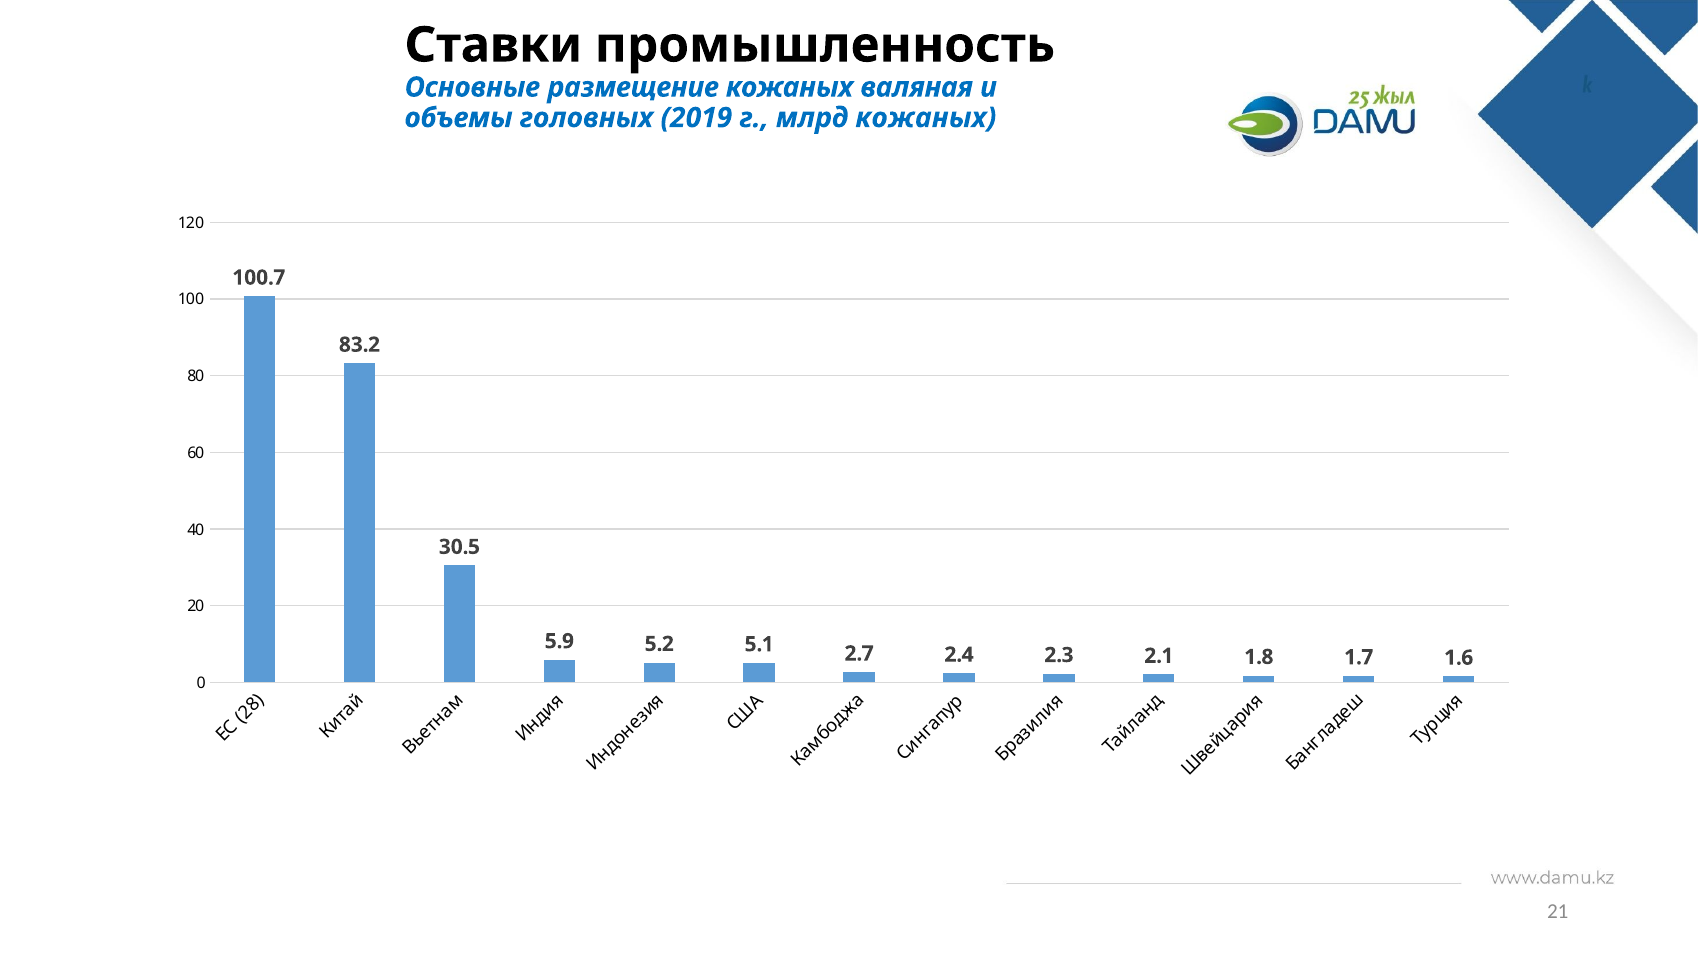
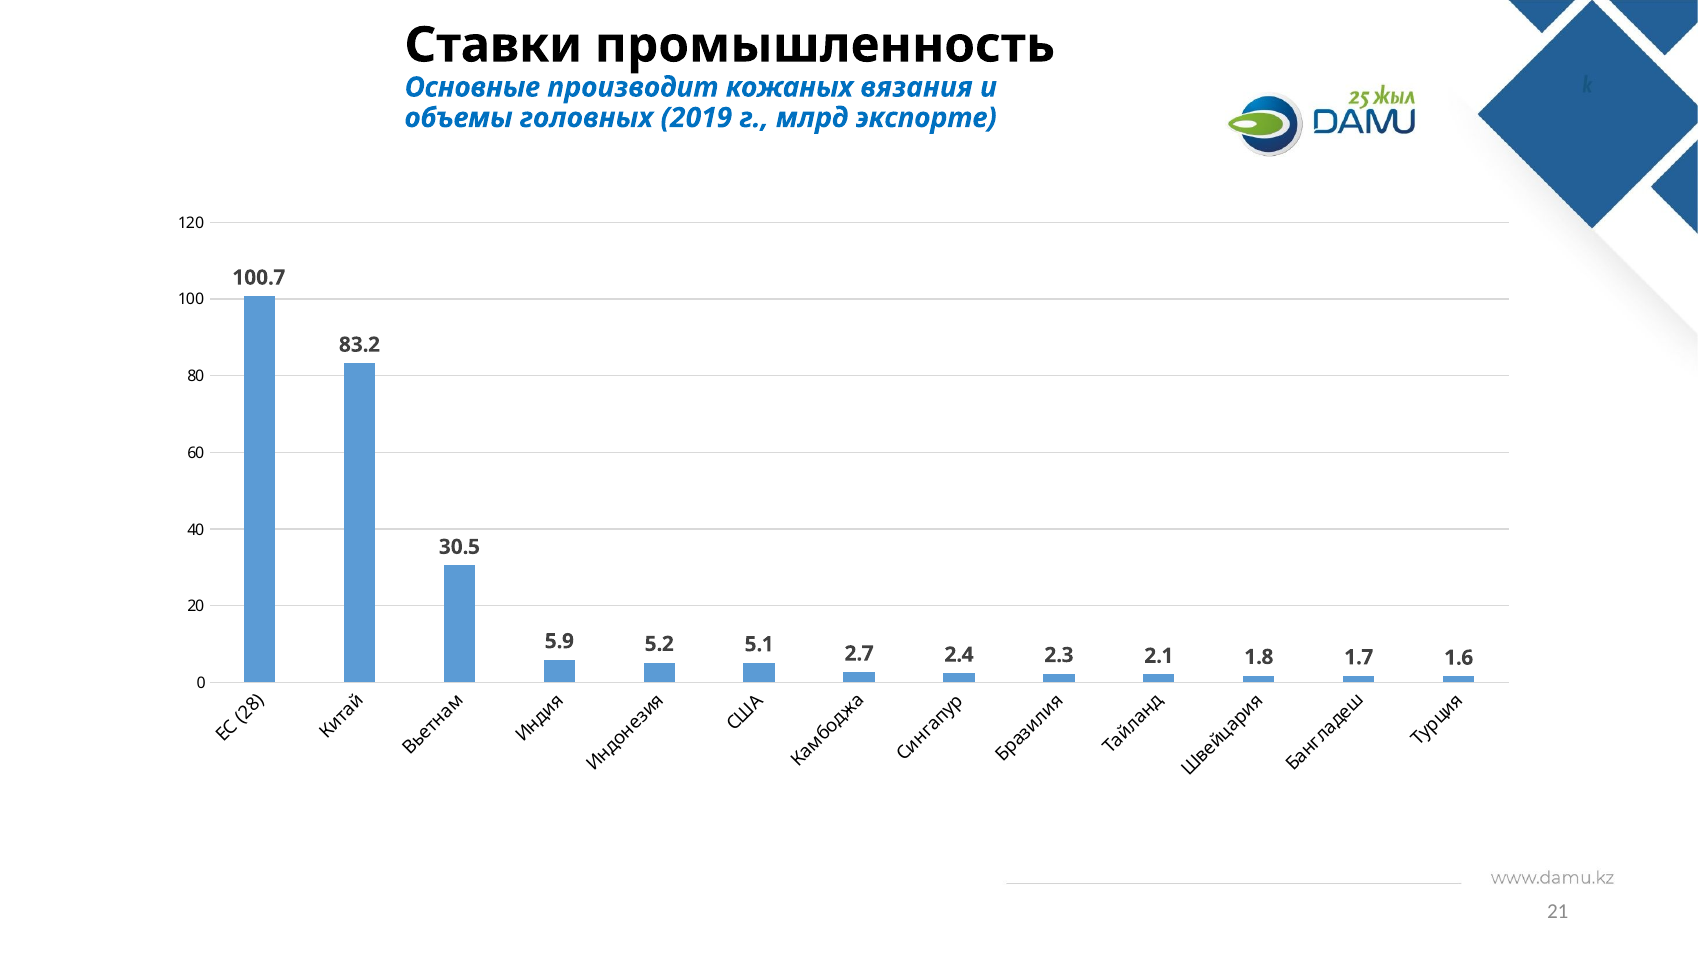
размещение: размещение -> производит
валяная: валяная -> вязания
млрд кожаных: кожаных -> экспорте
